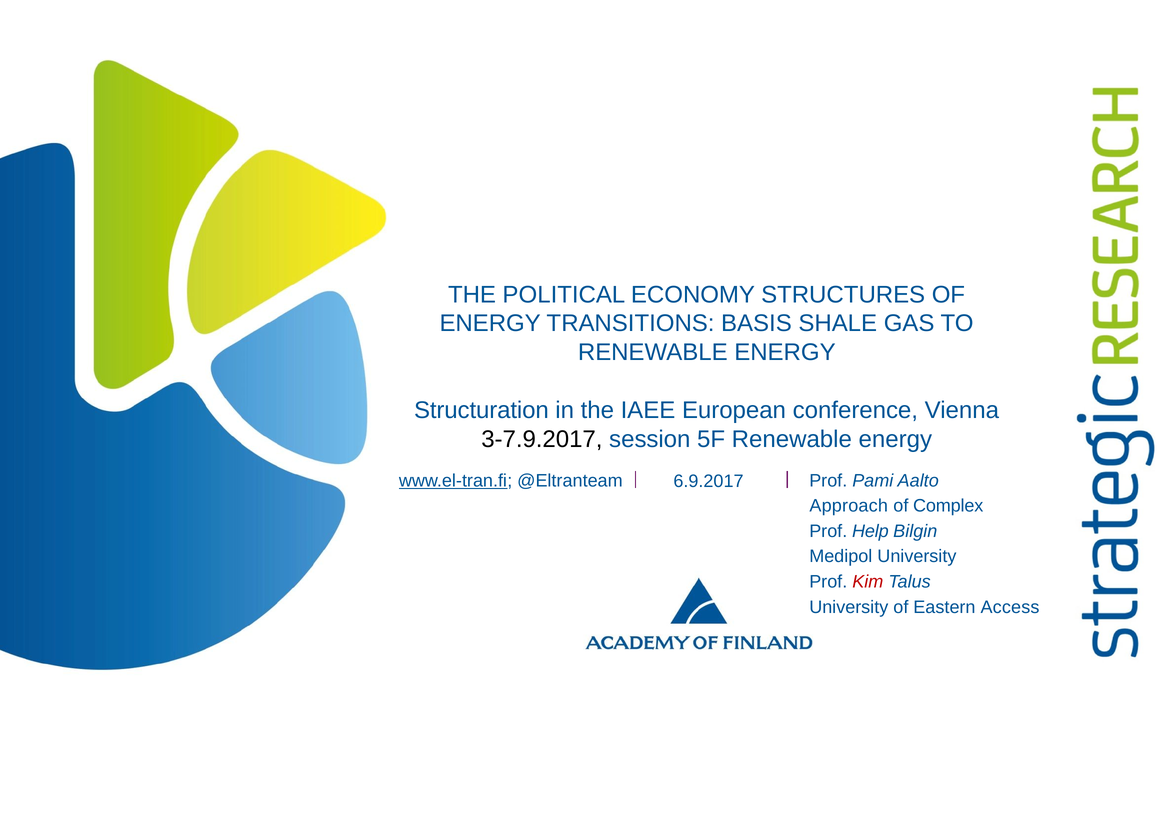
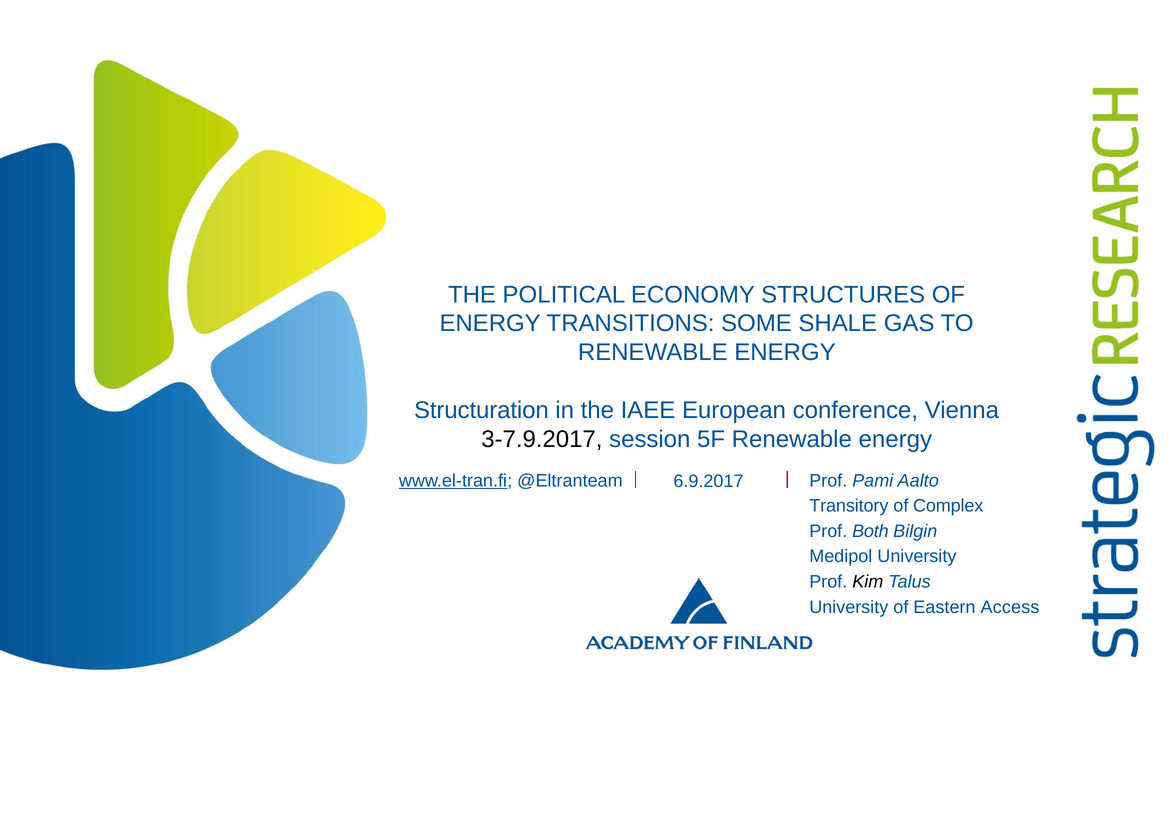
BASIS: BASIS -> SOME
Approach: Approach -> Transitory
Help: Help -> Both
Kim colour: red -> black
